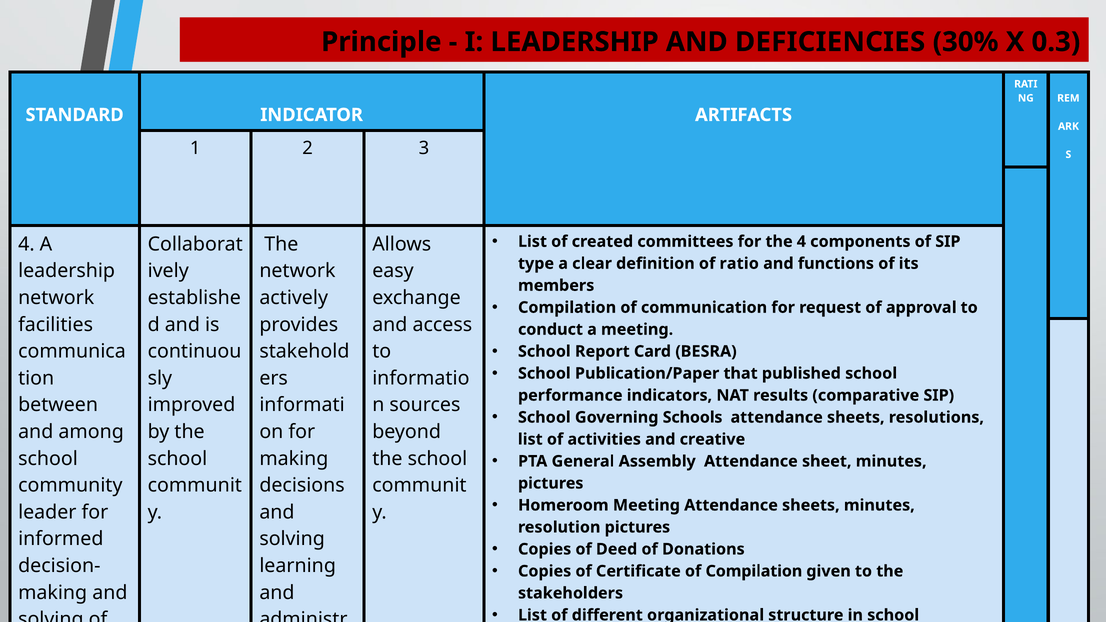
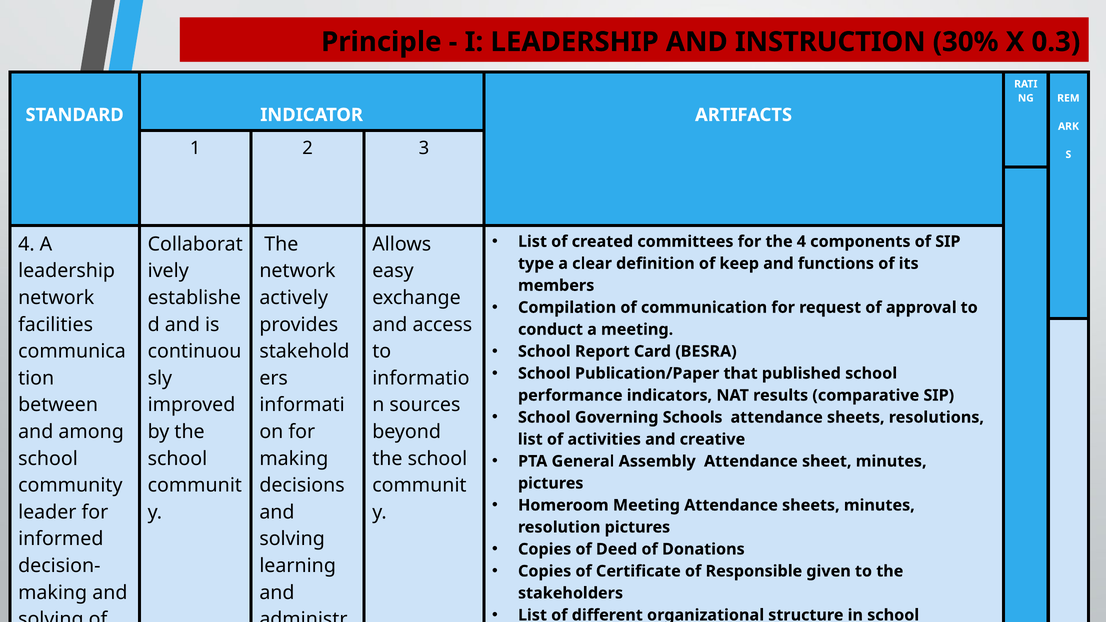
DEFICIENCIES: DEFICIENCIES -> INSTRUCTION
ratio: ratio -> keep
of Compilation: Compilation -> Responsible
